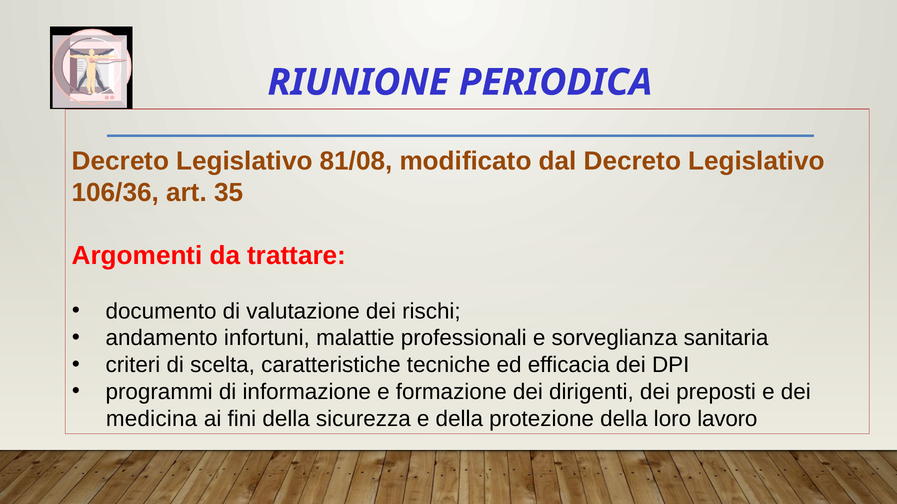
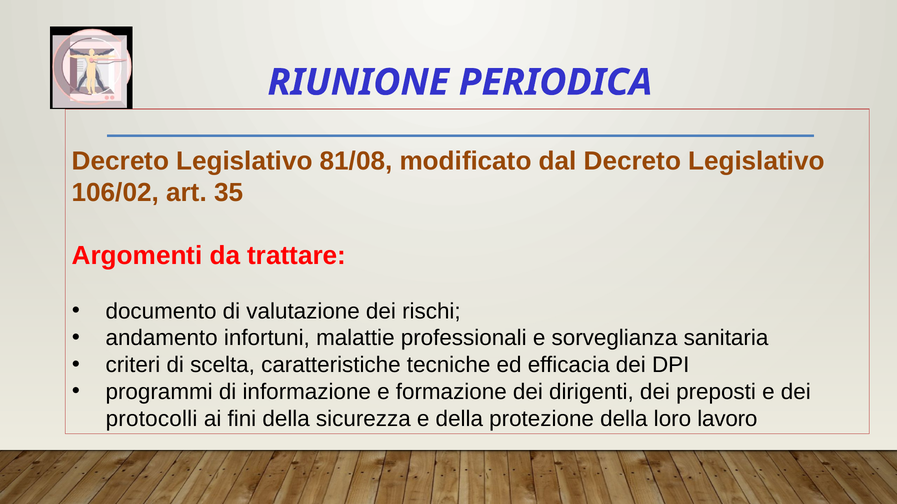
106/36: 106/36 -> 106/02
medicina: medicina -> protocolli
